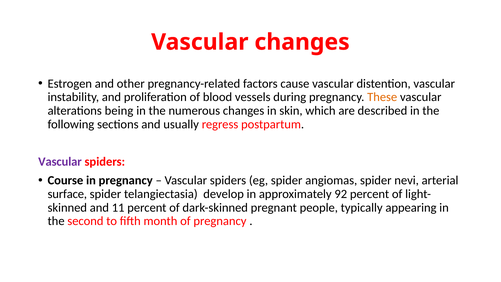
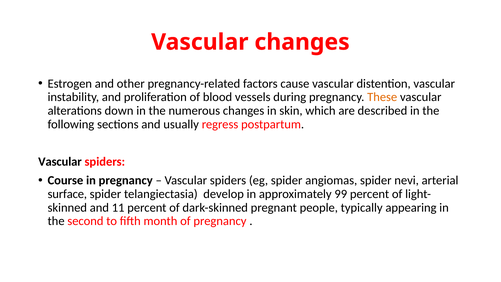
being: being -> down
Vascular at (60, 162) colour: purple -> black
92: 92 -> 99
